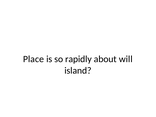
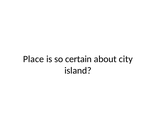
rapidly: rapidly -> certain
will: will -> city
